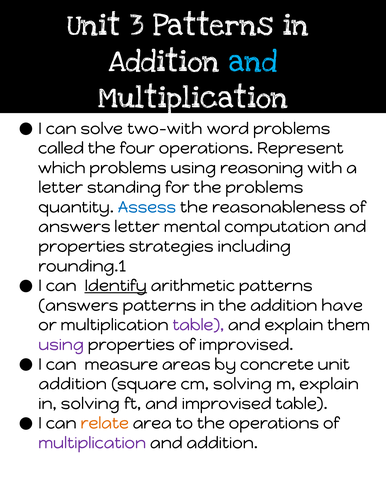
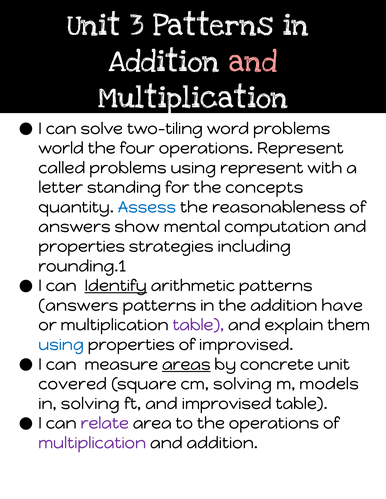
and at (253, 61) colour: light blue -> pink
two-with: two-with -> two-tiling
called: called -> world
which: which -> called
using reasoning: reasoning -> represent
the problems: problems -> concepts
answers letter: letter -> show
using at (61, 345) colour: purple -> blue
areas underline: none -> present
addition at (73, 384): addition -> covered
m explain: explain -> models
relate colour: orange -> purple
